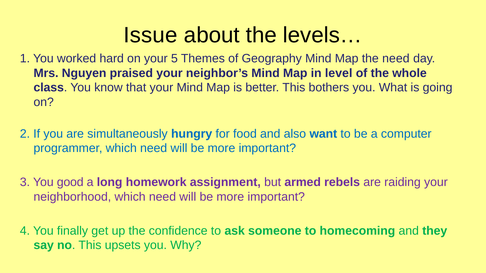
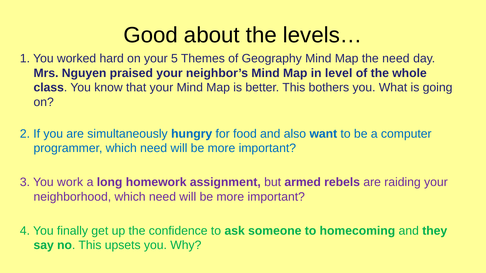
Issue: Issue -> Good
good: good -> work
